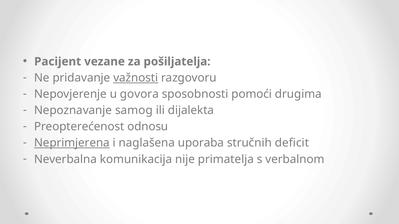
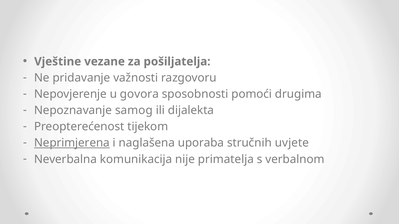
Pacijent: Pacijent -> Vještine
važnosti underline: present -> none
odnosu: odnosu -> tijekom
deficit: deficit -> uvjete
